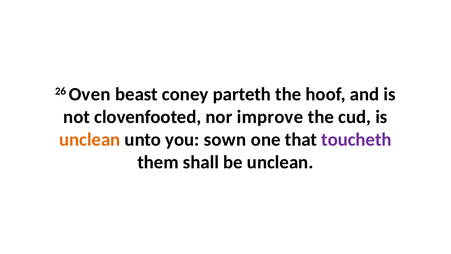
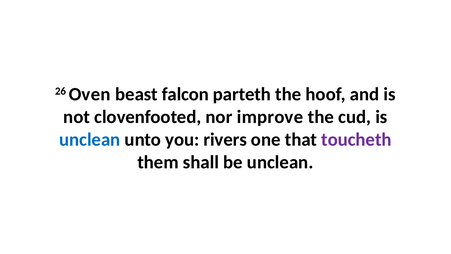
coney: coney -> falcon
unclean at (90, 139) colour: orange -> blue
sown: sown -> rivers
